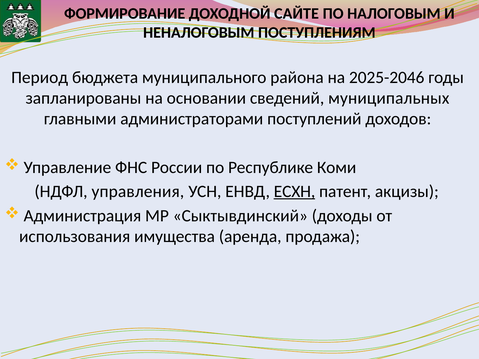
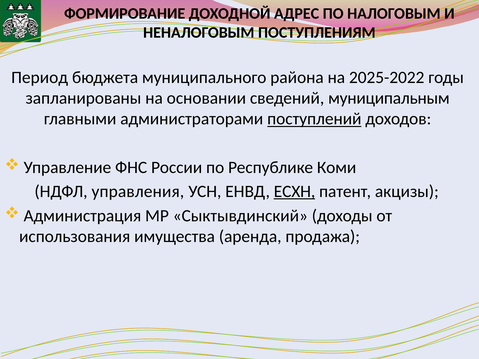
САЙТЕ: САЙТЕ -> АДРЕС
2025-2046: 2025-2046 -> 2025-2022
муниципальных: муниципальных -> муниципальным
поступлений underline: none -> present
